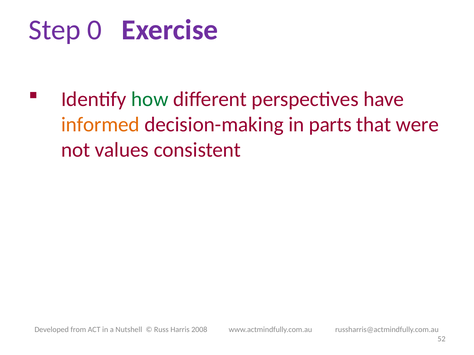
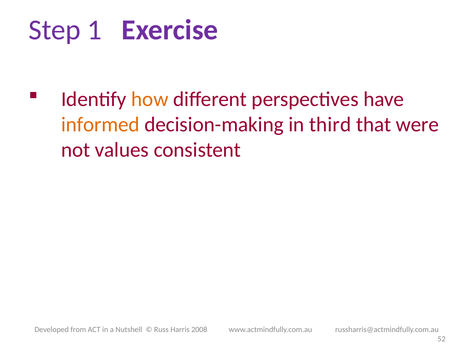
0: 0 -> 1
how colour: green -> orange
parts: parts -> third
